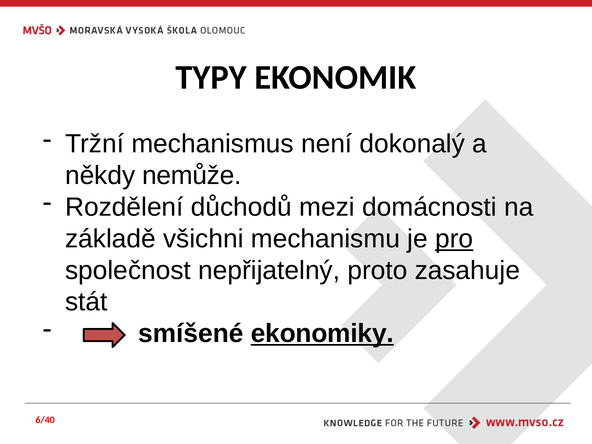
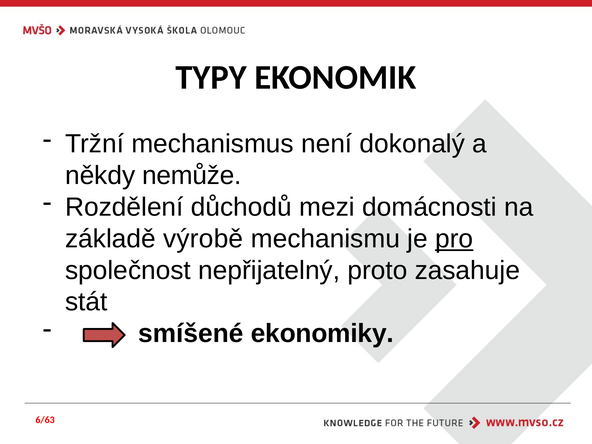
všichni: všichni -> výrobě
ekonomiky underline: present -> none
6/40: 6/40 -> 6/63
